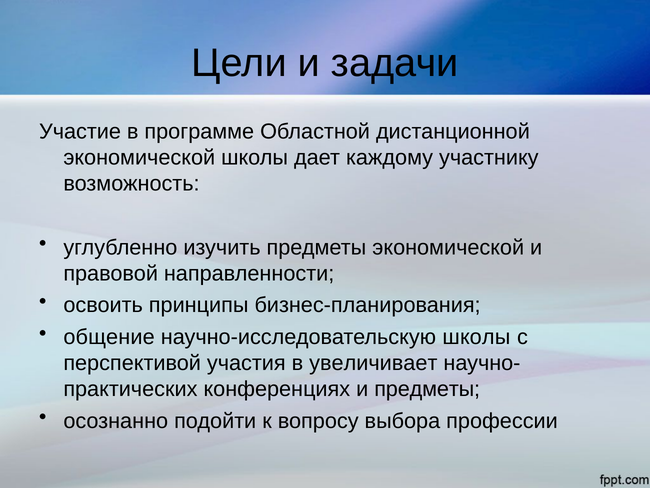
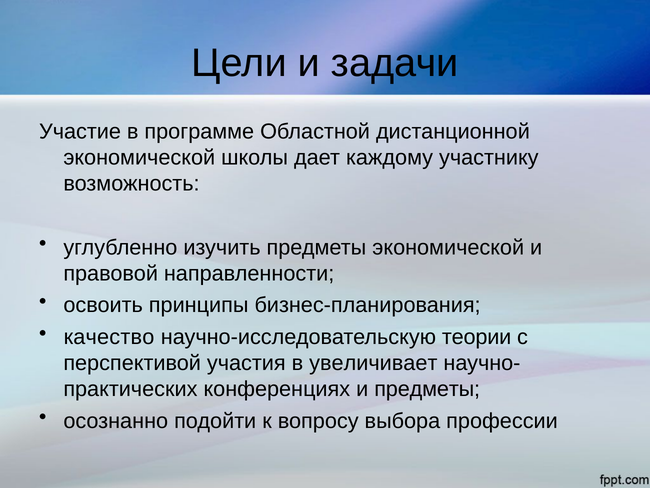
общение: общение -> качество
научно-исследовательскую школы: школы -> теории
